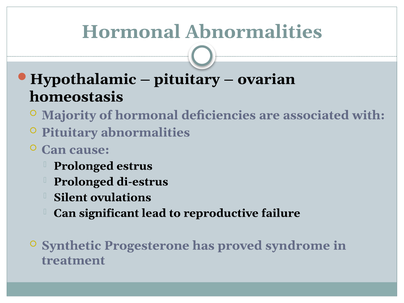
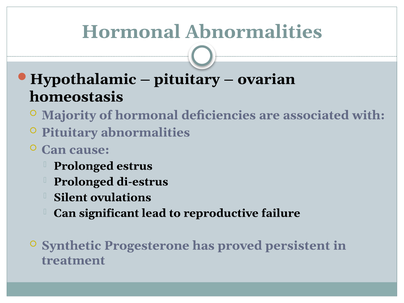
syndrome: syndrome -> persistent
